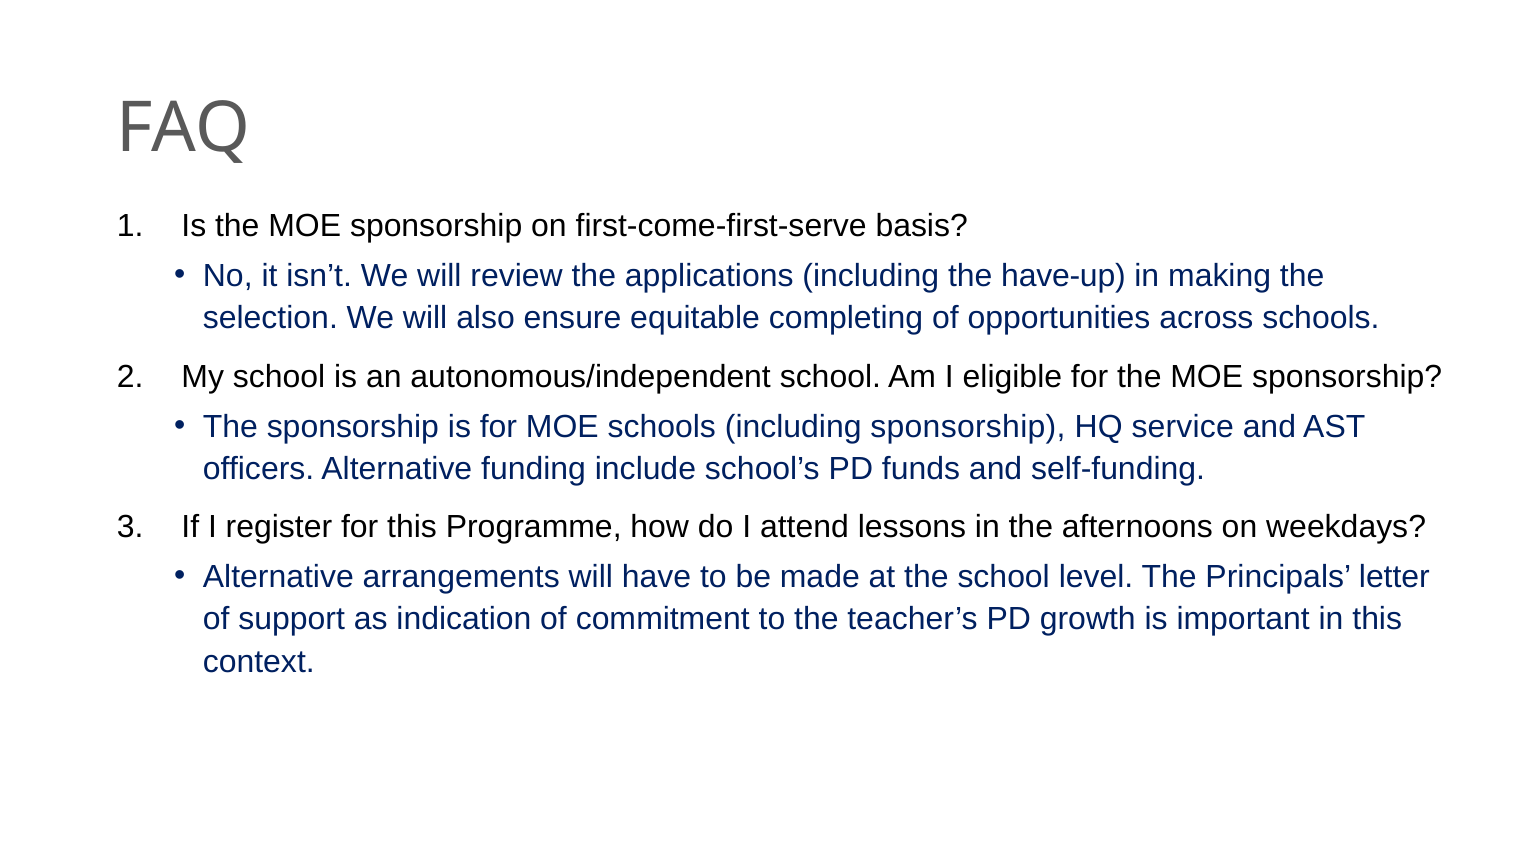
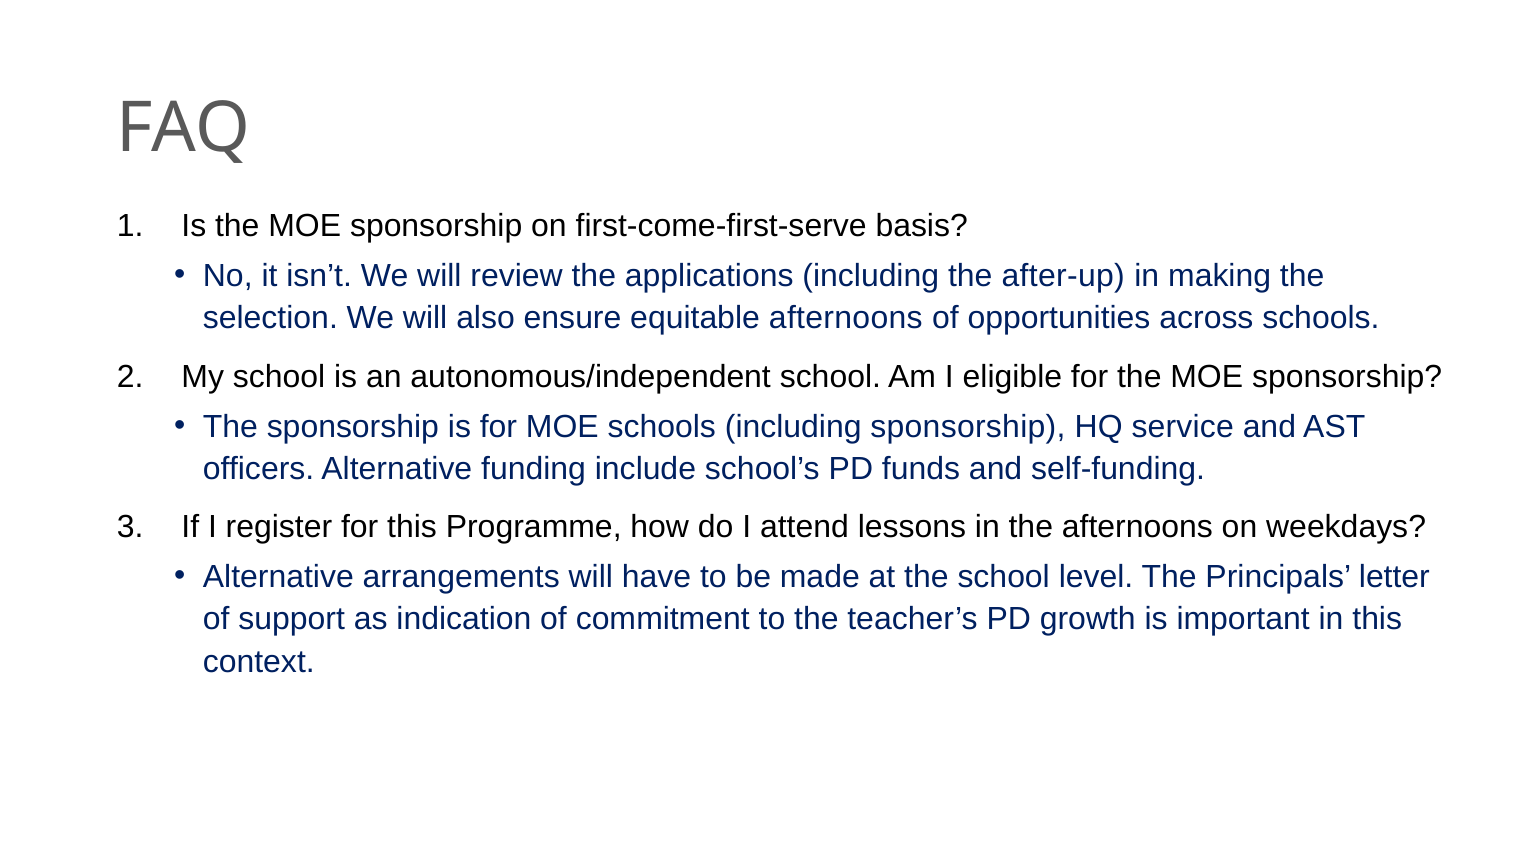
have-up: have-up -> after-up
equitable completing: completing -> afternoons
